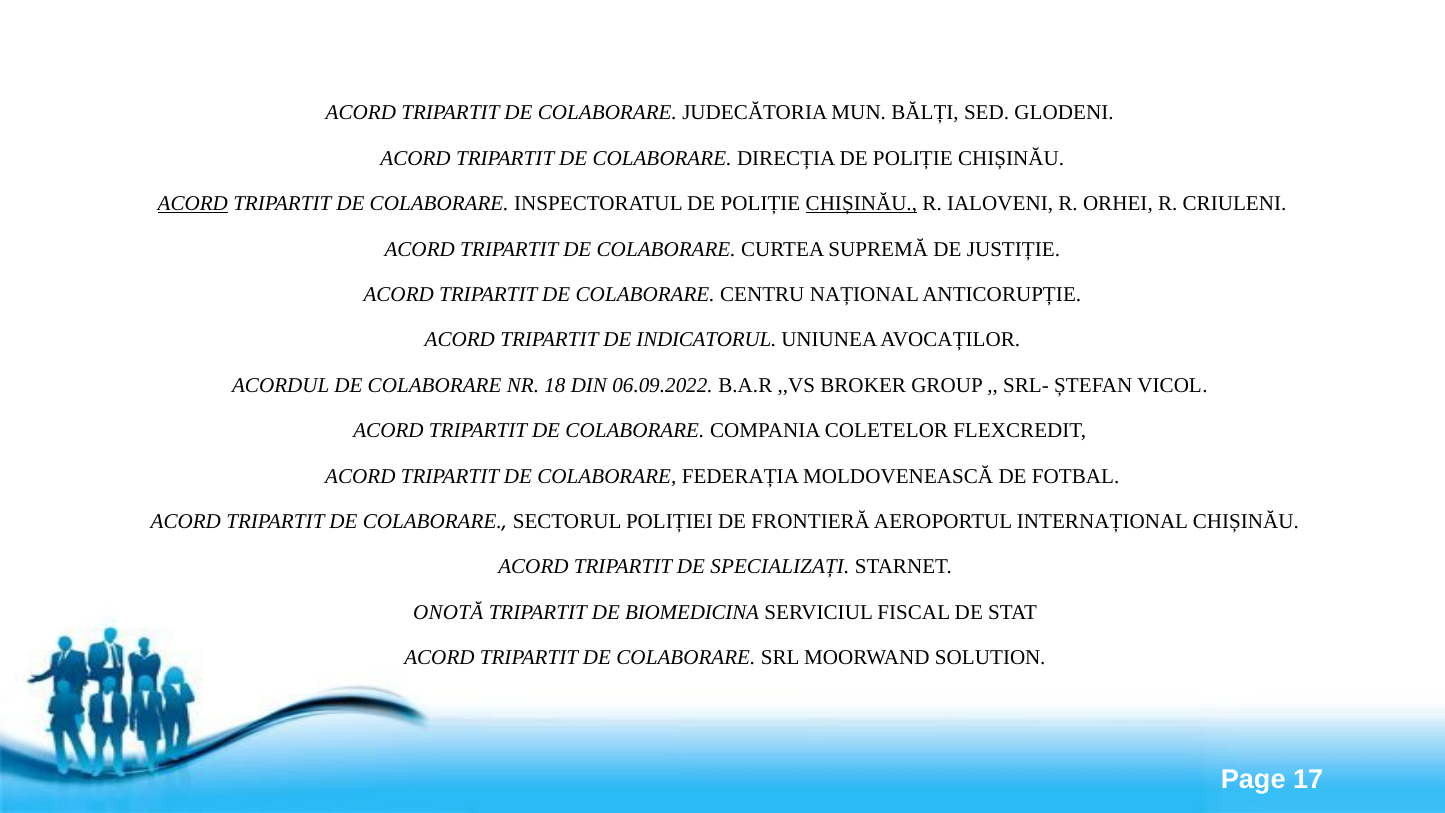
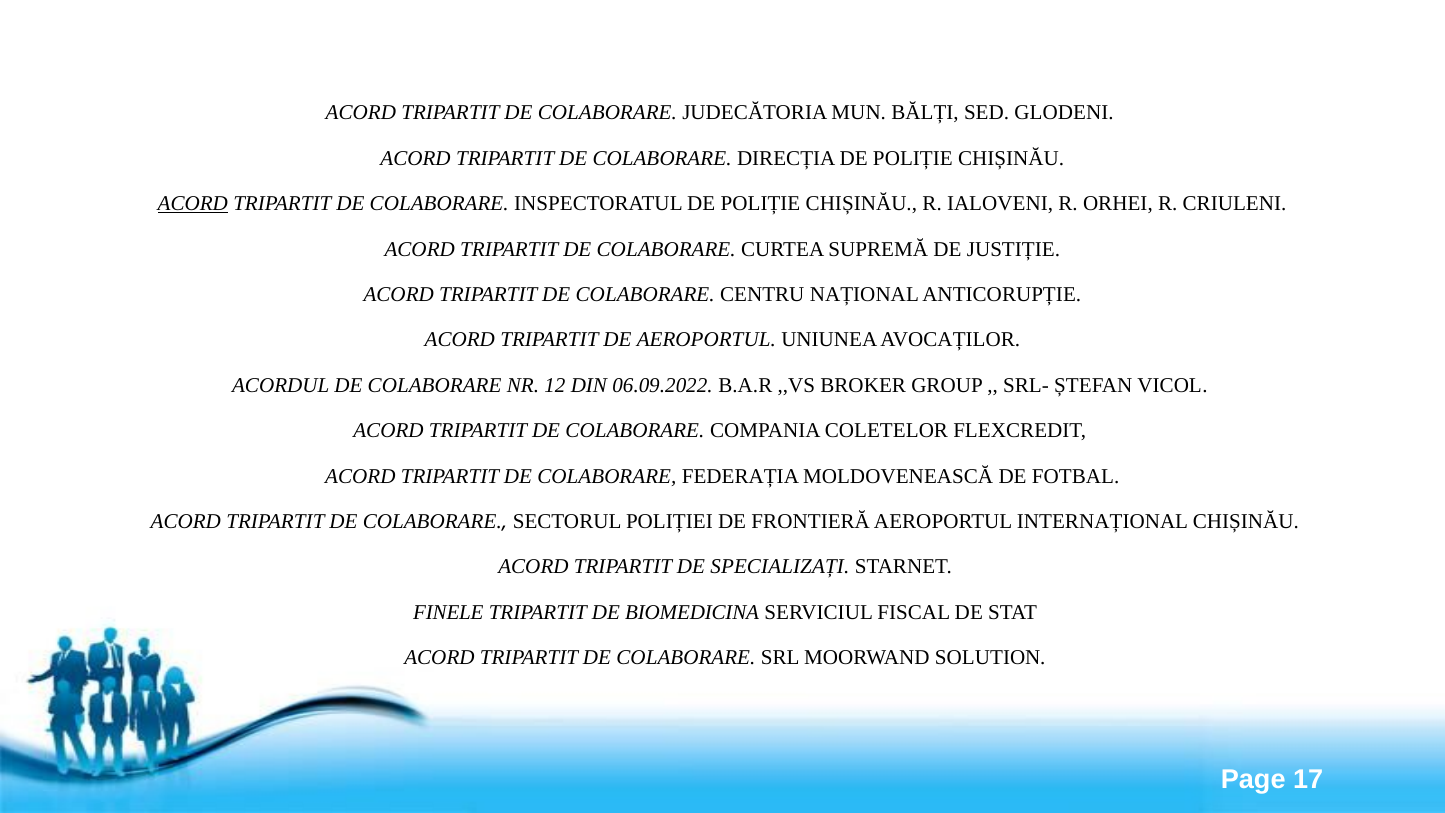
CHIȘINĂU at (861, 204) underline: present -> none
DE INDICATORUL: INDICATORUL -> AEROPORTUL
18: 18 -> 12
ONOTĂ: ONOTĂ -> FINELE
